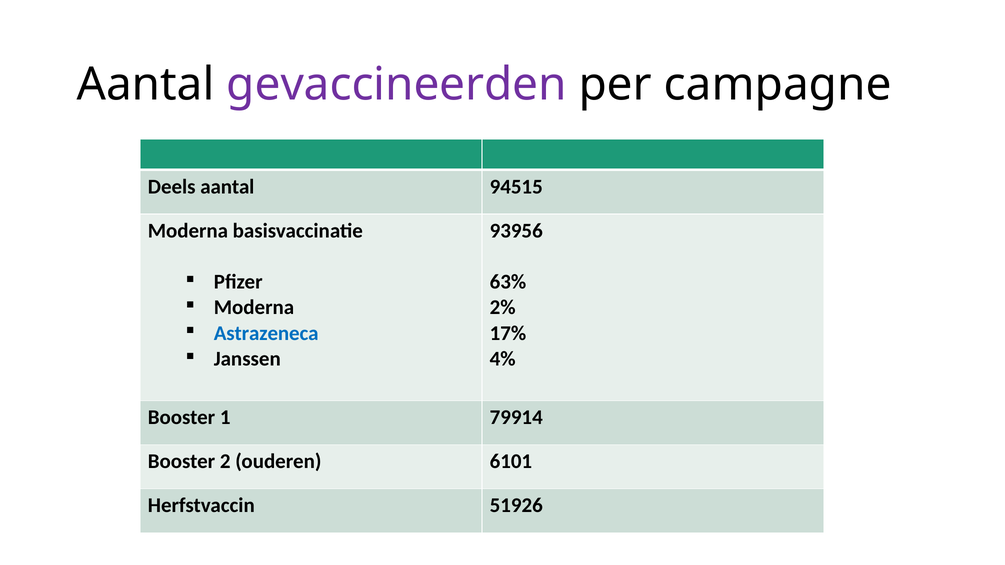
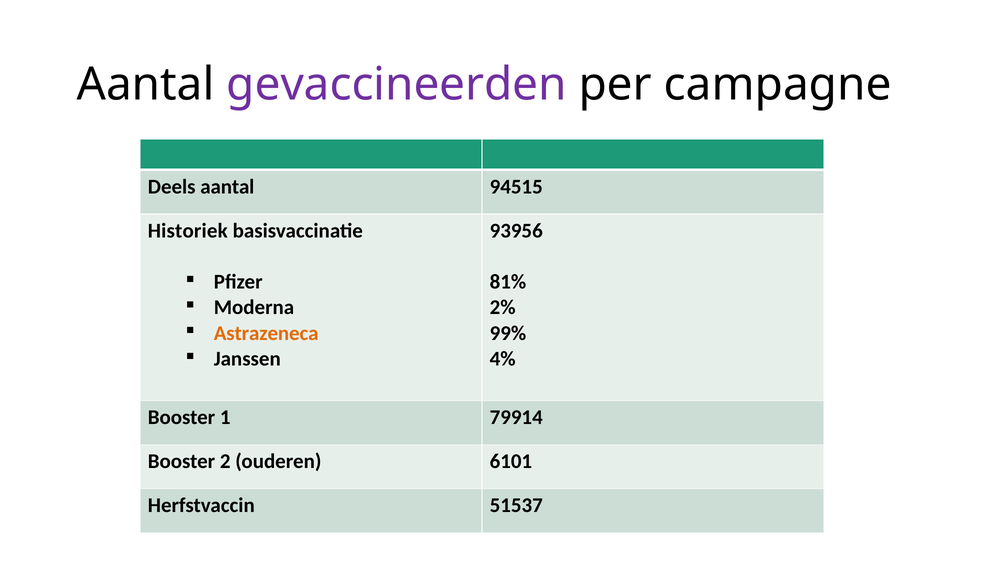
Moderna at (188, 231): Moderna -> Historiek
63%: 63% -> 81%
Astrazeneca colour: blue -> orange
17%: 17% -> 99%
51926: 51926 -> 51537
